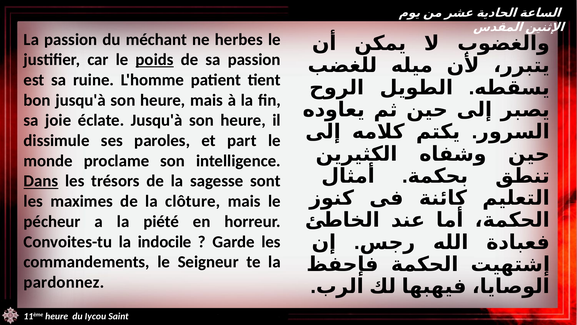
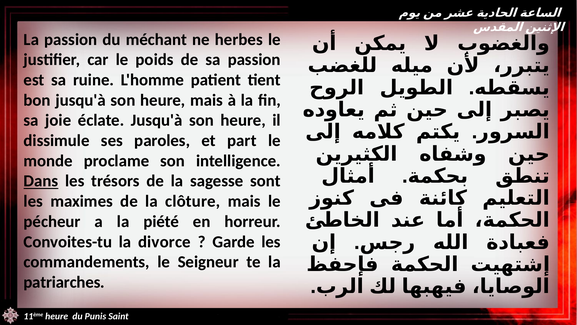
poids underline: present -> none
indocile: indocile -> divorce
pardonnez: pardonnez -> patriarches
Iycou: Iycou -> Punis
